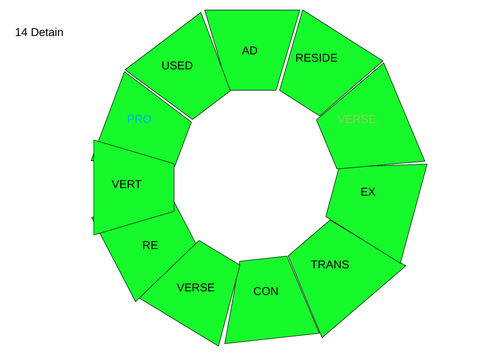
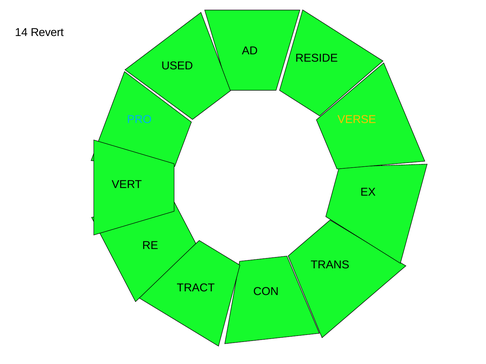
Detain: Detain -> Revert
VERSE at (357, 120) colour: light green -> yellow
VERSE at (196, 288): VERSE -> TRACT
